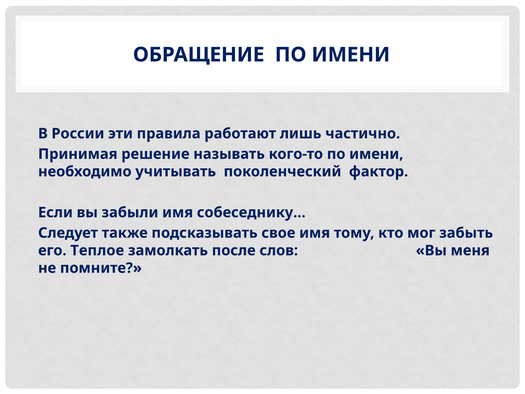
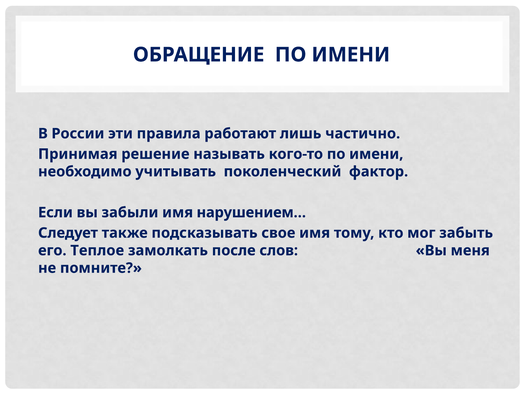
собеседнику…: собеседнику… -> нарушением…
